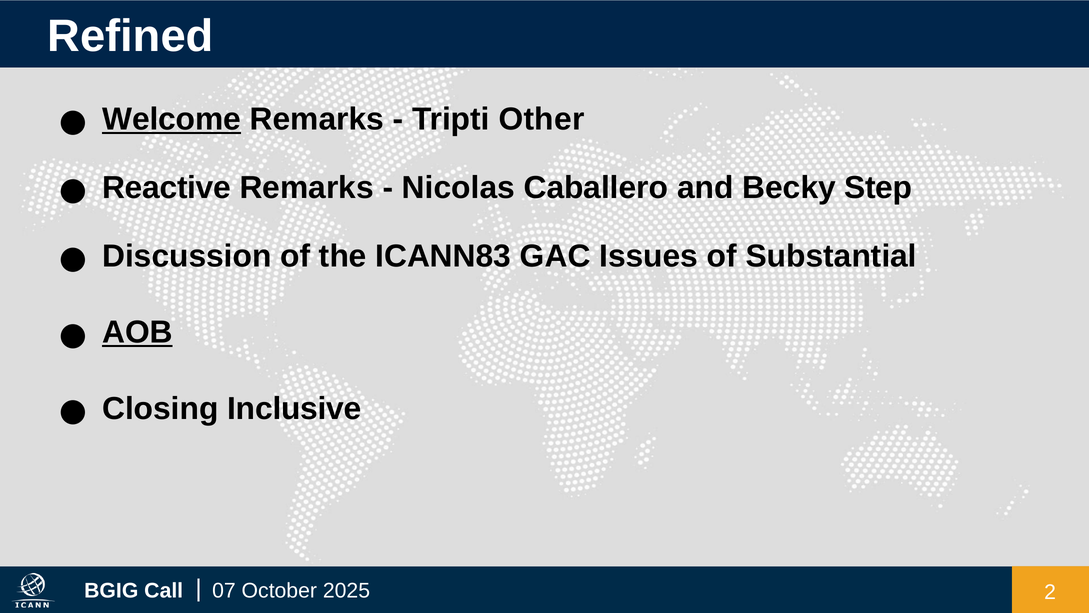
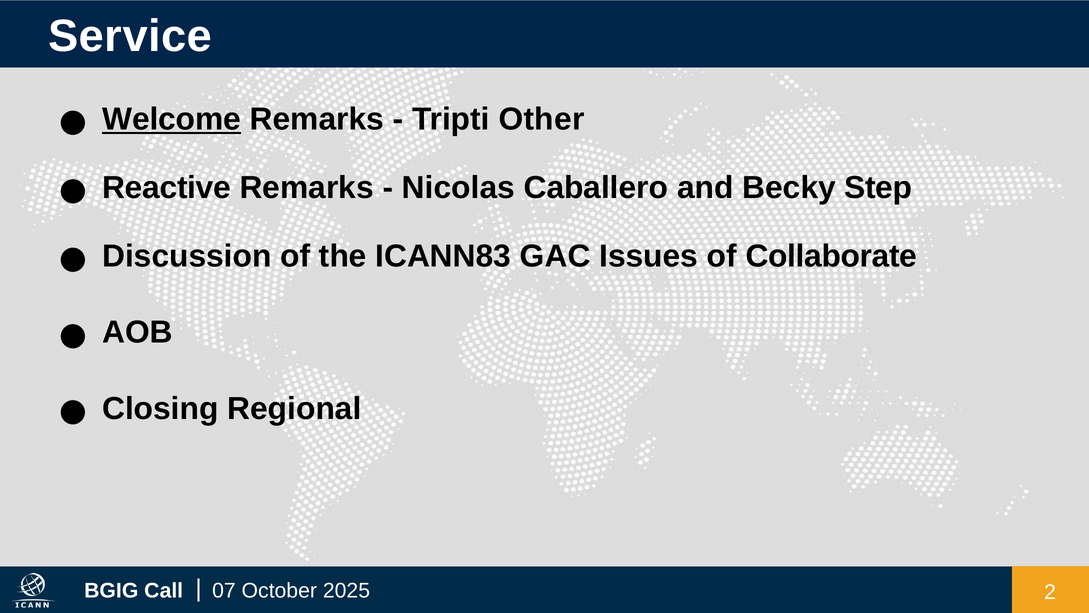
Refined: Refined -> Service
Substantial: Substantial -> Collaborate
AOB underline: present -> none
Inclusive: Inclusive -> Regional
